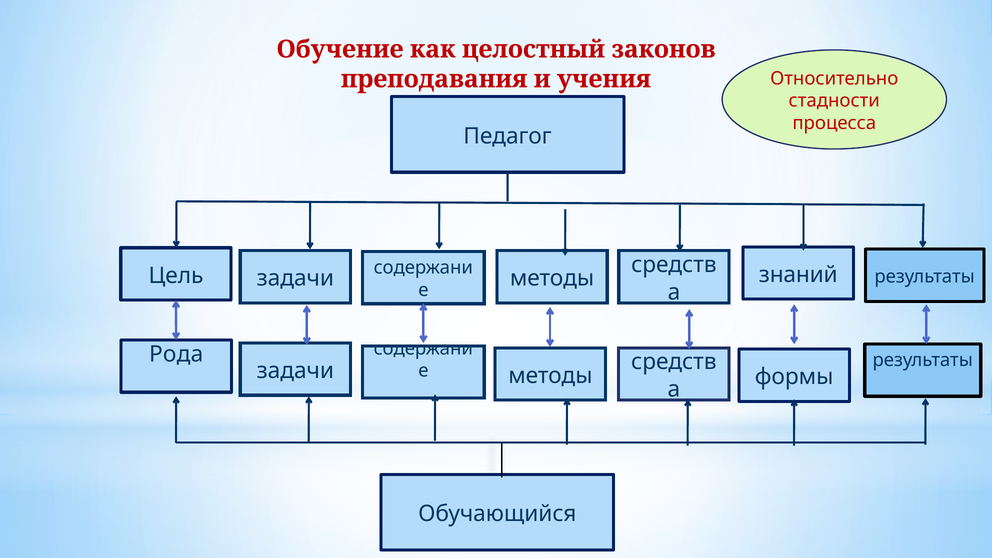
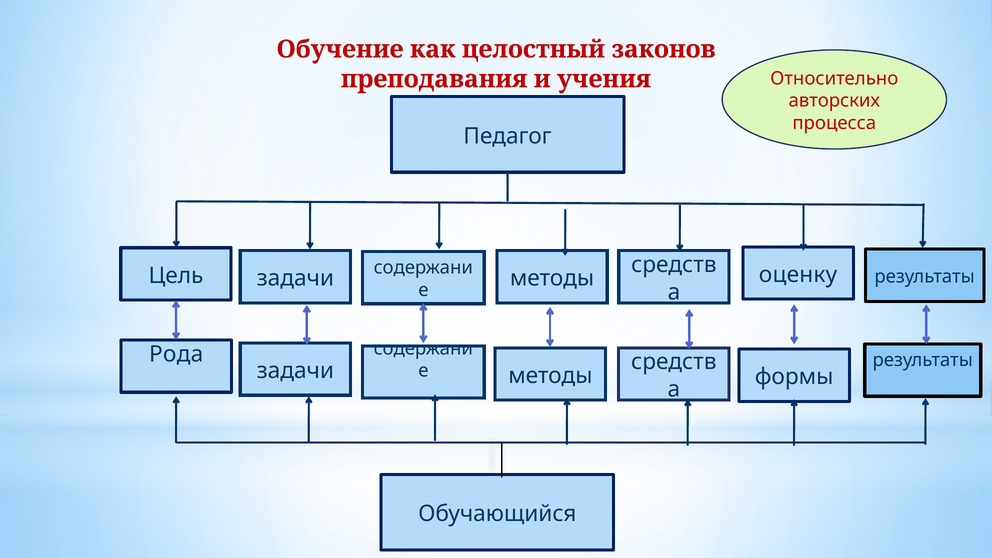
стадности: стадности -> авторских
знаний: знаний -> оценку
